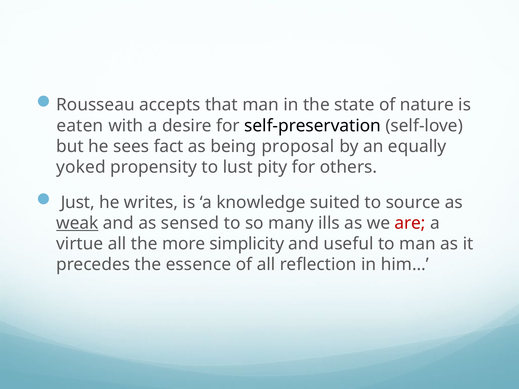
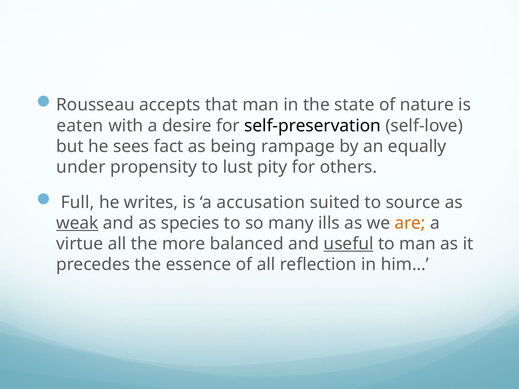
proposal: proposal -> rampage
yoked: yoked -> under
Just: Just -> Full
knowledge: knowledge -> accusation
sensed: sensed -> species
are colour: red -> orange
simplicity: simplicity -> balanced
useful underline: none -> present
